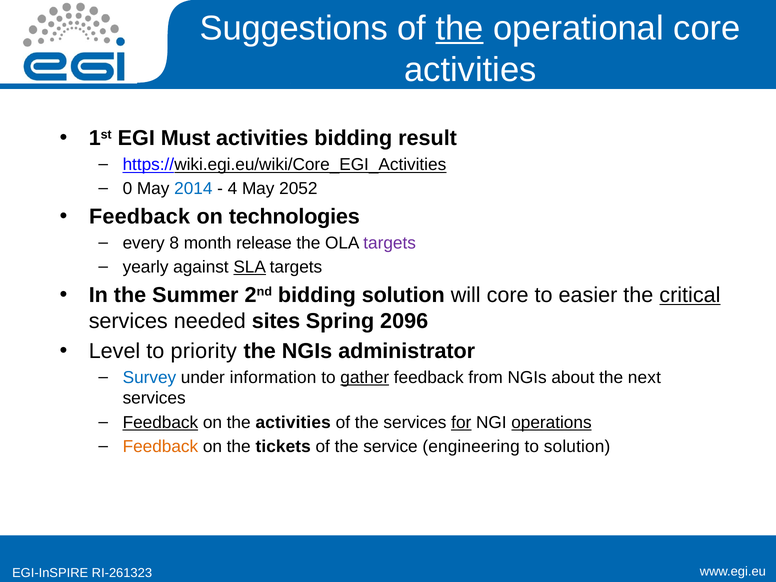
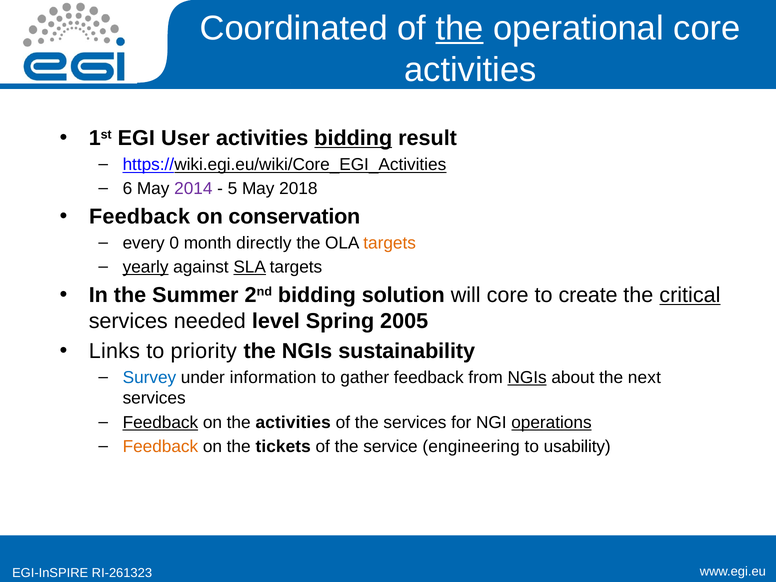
Suggestions: Suggestions -> Coordinated
Must: Must -> User
bidding at (353, 138) underline: none -> present
0: 0 -> 6
2014 colour: blue -> purple
4: 4 -> 5
2052: 2052 -> 2018
technologies: technologies -> conservation
8: 8 -> 0
release: release -> directly
targets at (390, 243) colour: purple -> orange
yearly underline: none -> present
easier: easier -> create
sites: sites -> level
2096: 2096 -> 2005
Level: Level -> Links
administrator: administrator -> sustainability
gather underline: present -> none
NGIs at (527, 378) underline: none -> present
for underline: present -> none
to solution: solution -> usability
